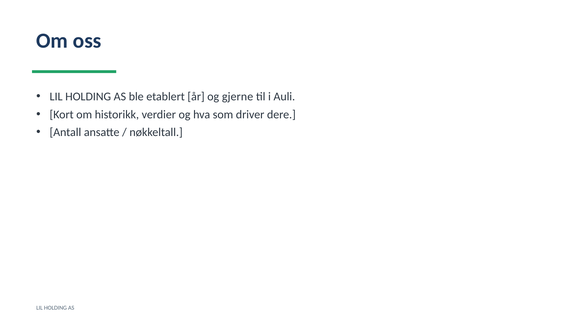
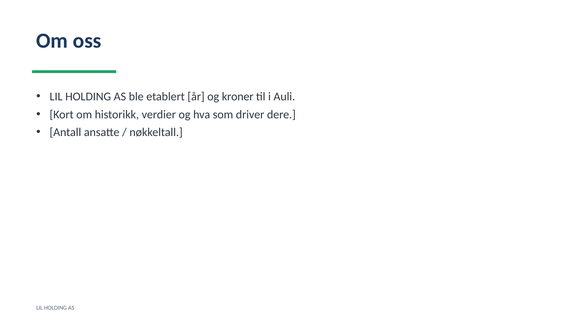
gjerne: gjerne -> kroner
